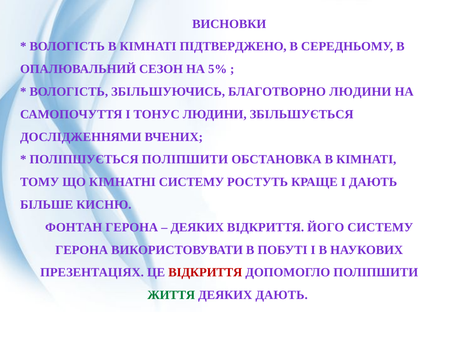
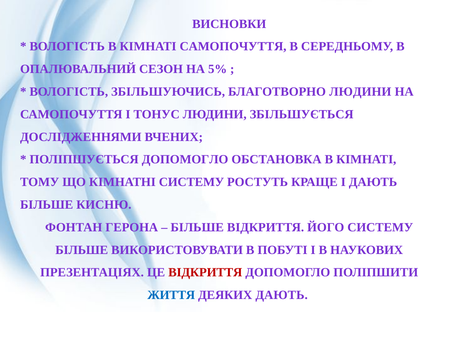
КІМНАТІ ПІДТВЕРДЖЕНО: ПІДТВЕРДЖЕНО -> САМОПОЧУТТЯ
ПОЛІПШУЄТЬСЯ ПОЛІПШИТИ: ПОЛІПШИТИ -> ДОПОМОГЛО
ДЕЯКИХ at (197, 227): ДЕЯКИХ -> БІЛЬШЕ
ГЕРОНА at (82, 250): ГЕРОНА -> БІЛЬШЕ
ЖИТТЯ colour: green -> blue
